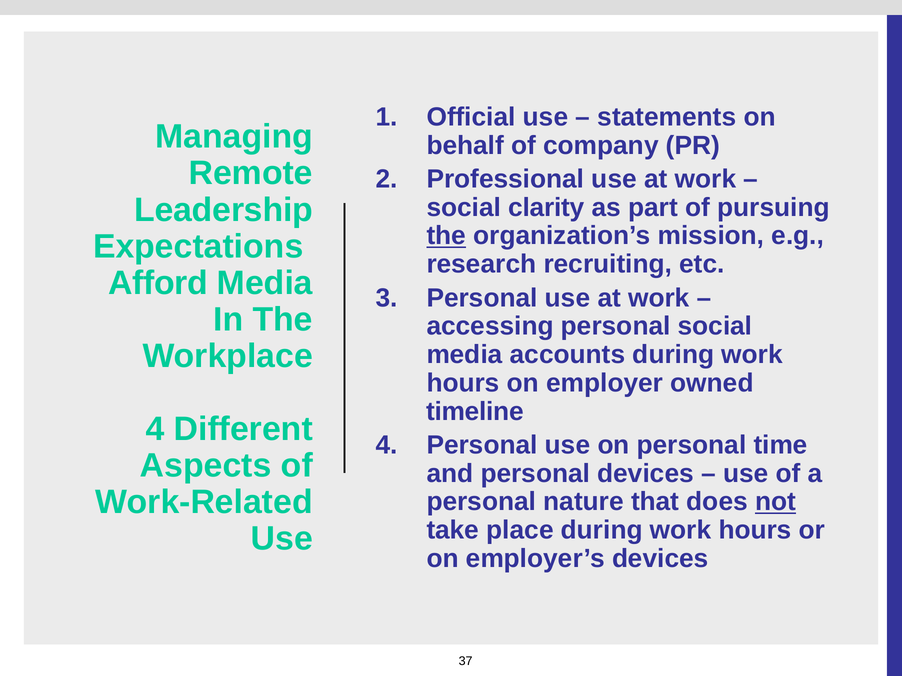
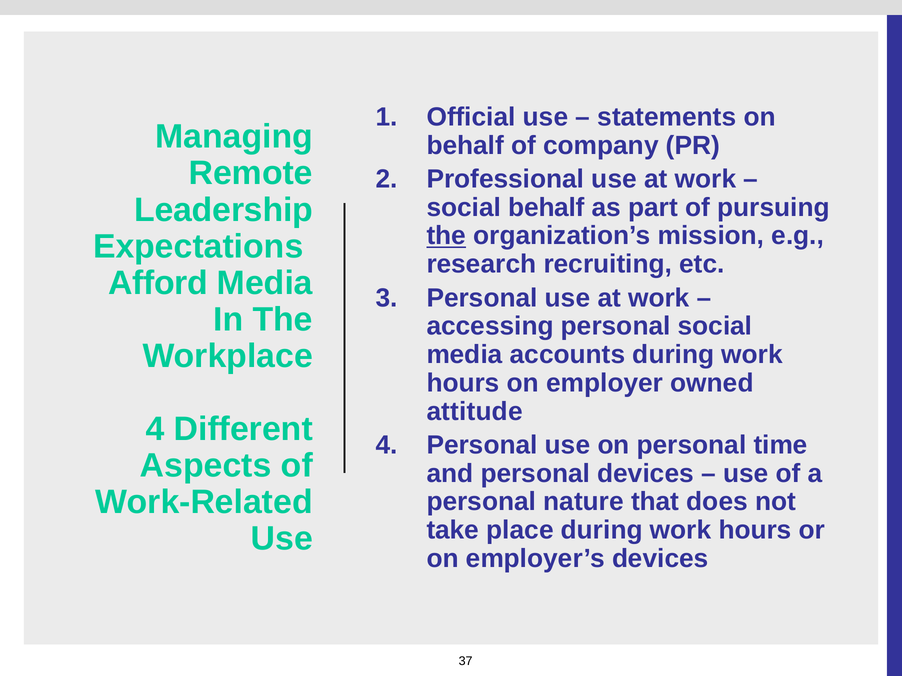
social clarity: clarity -> behalf
timeline: timeline -> attitude
not underline: present -> none
